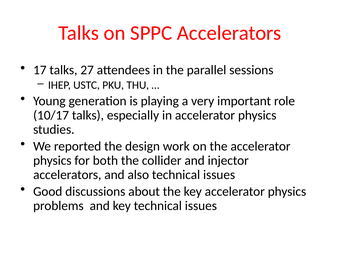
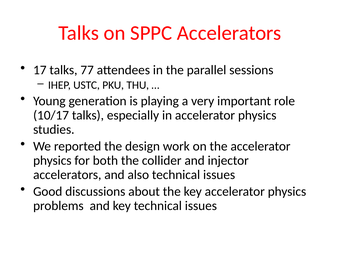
27: 27 -> 77
